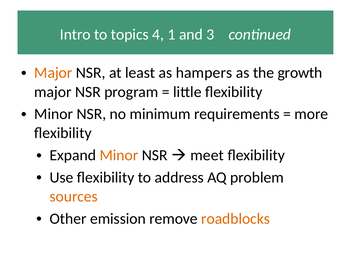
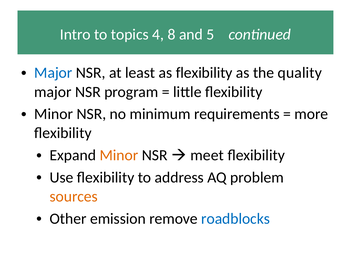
1: 1 -> 8
3: 3 -> 5
Major at (53, 73) colour: orange -> blue
as hampers: hampers -> flexibility
growth: growth -> quality
roadblocks colour: orange -> blue
